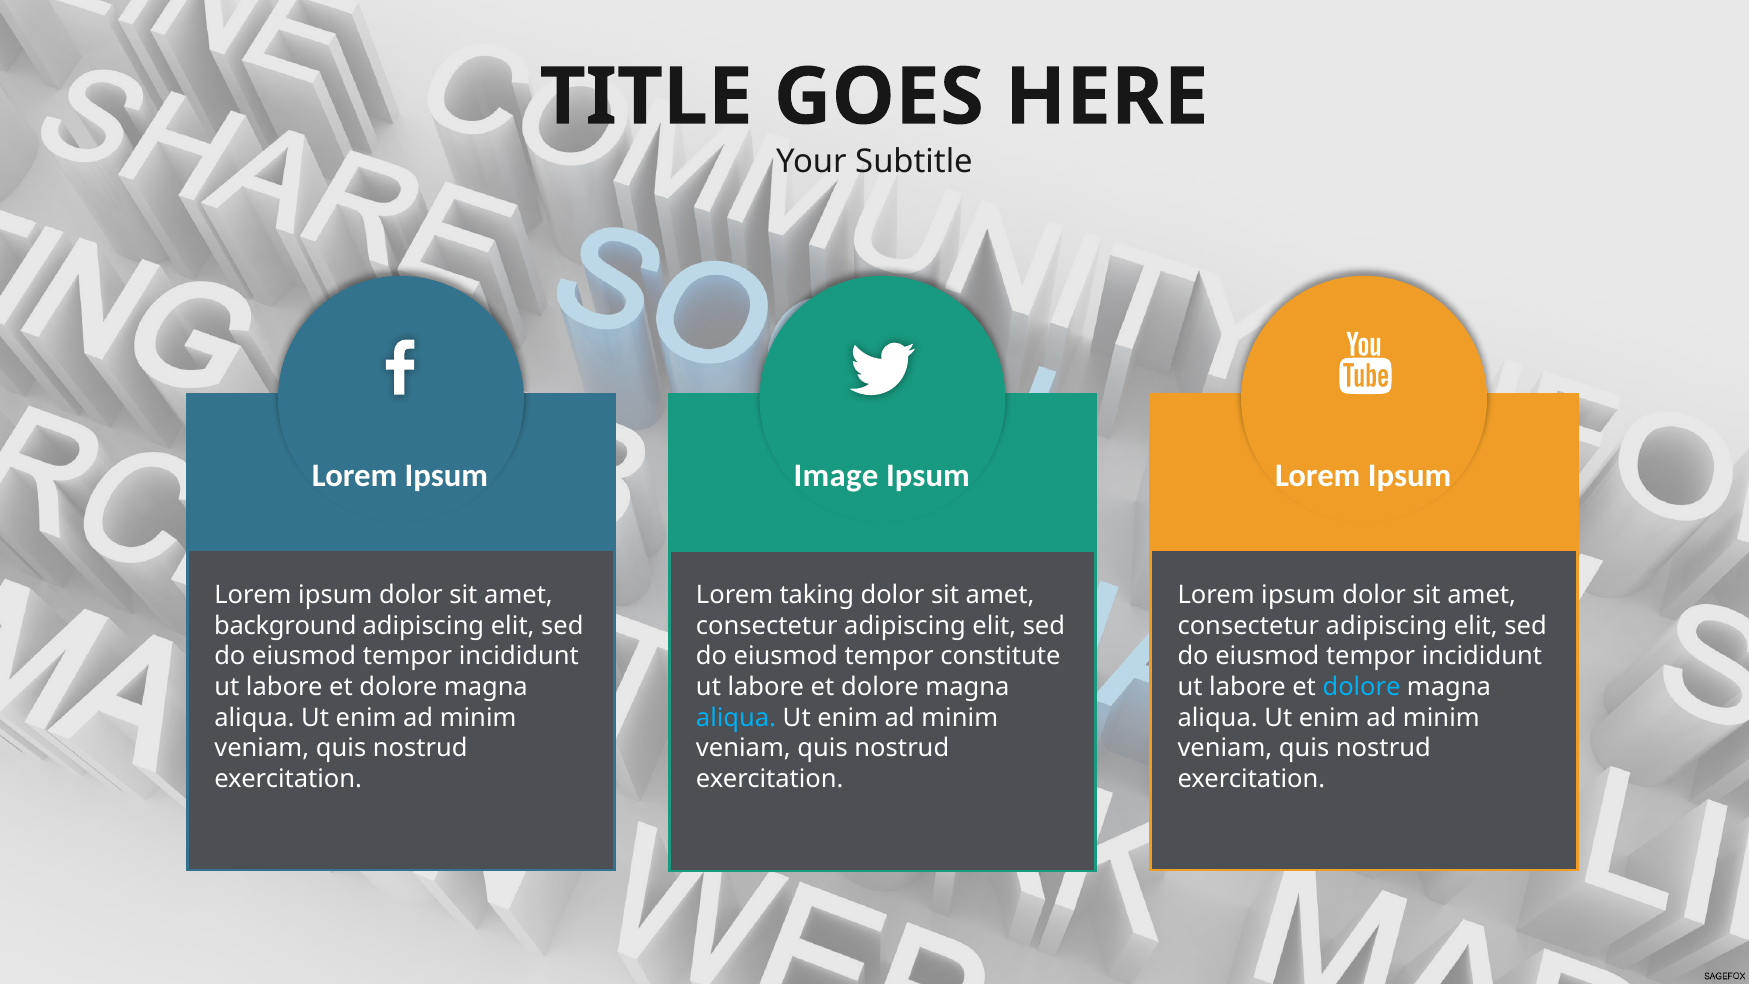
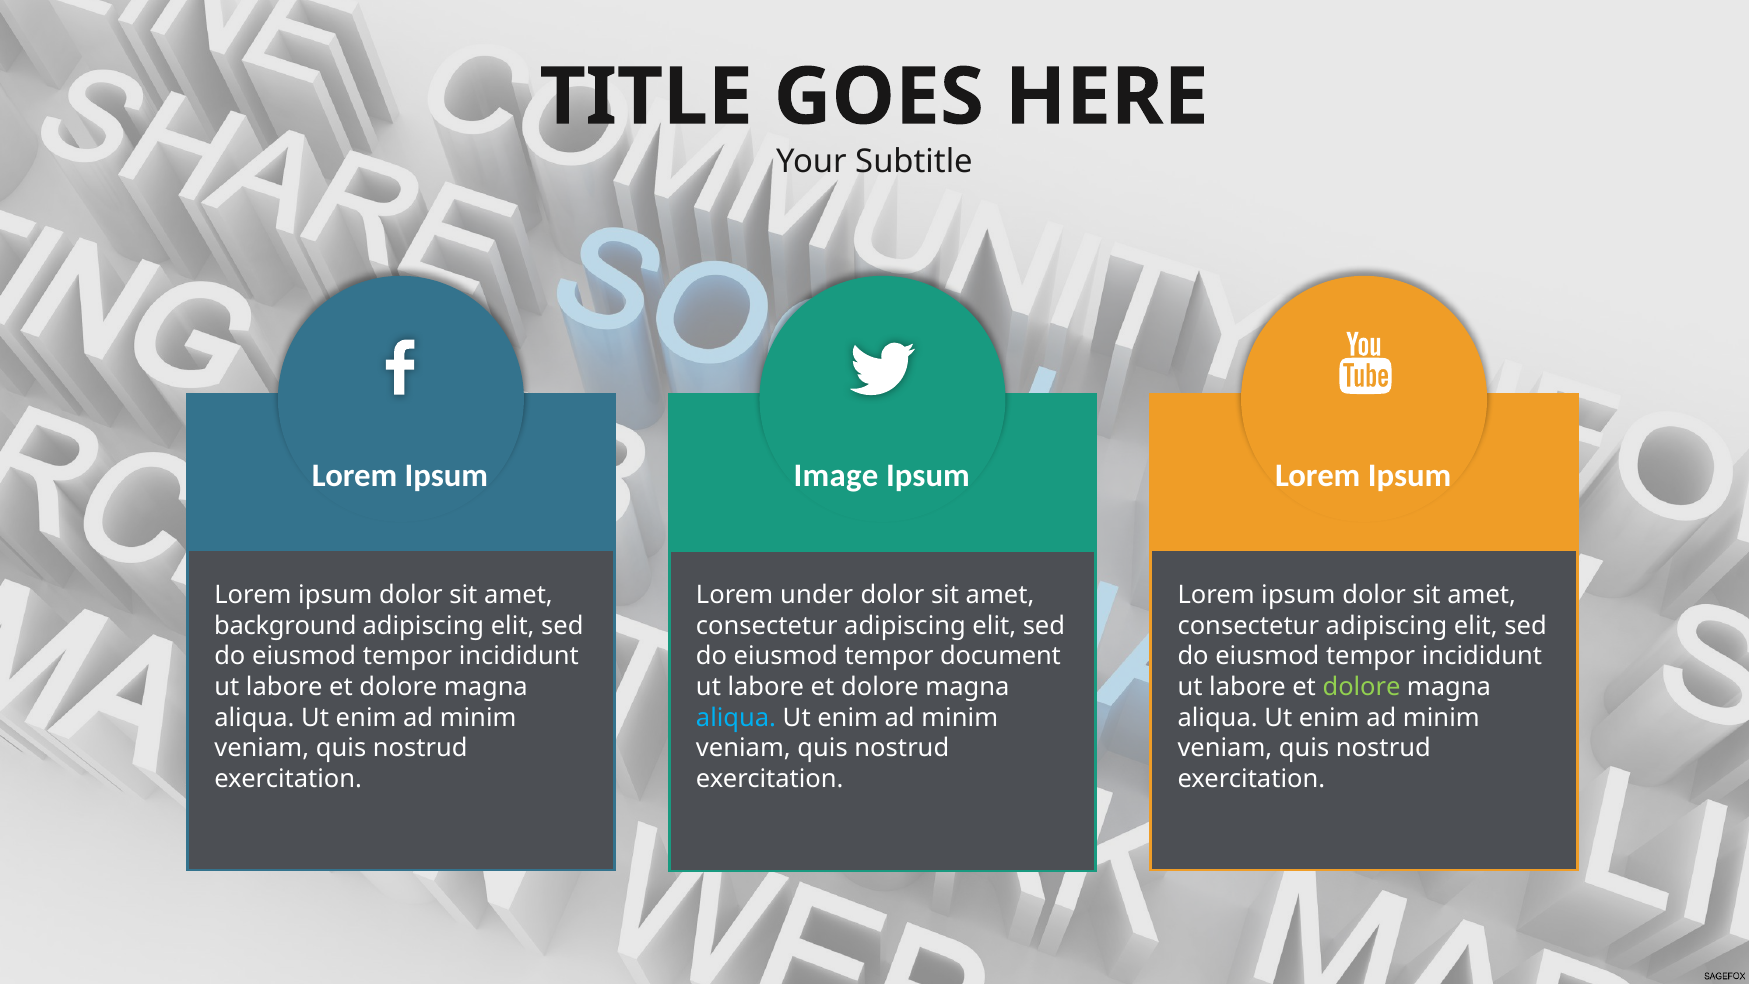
taking: taking -> under
constitute: constitute -> document
dolore at (1362, 687) colour: light blue -> light green
